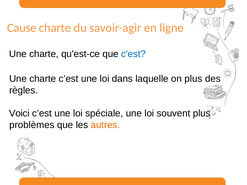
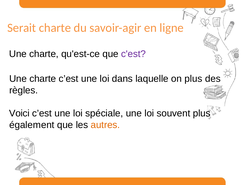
Cause: Cause -> Serait
c'est colour: blue -> purple
problèmes: problèmes -> également
